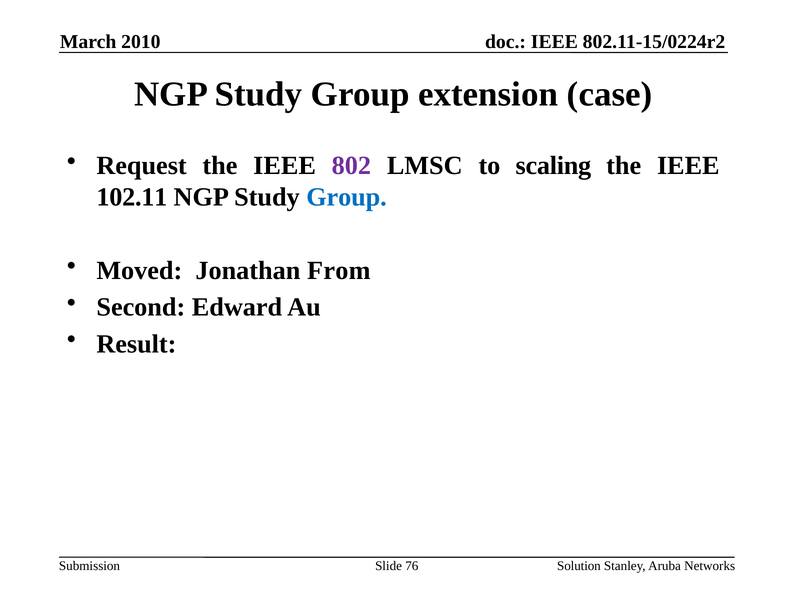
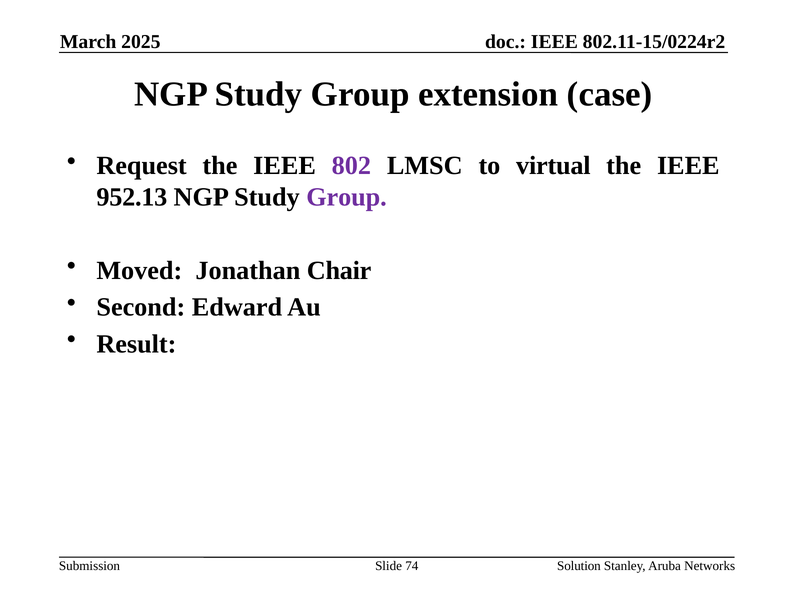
2010: 2010 -> 2025
scaling: scaling -> virtual
102.11: 102.11 -> 952.13
Group at (347, 197) colour: blue -> purple
From: From -> Chair
76: 76 -> 74
